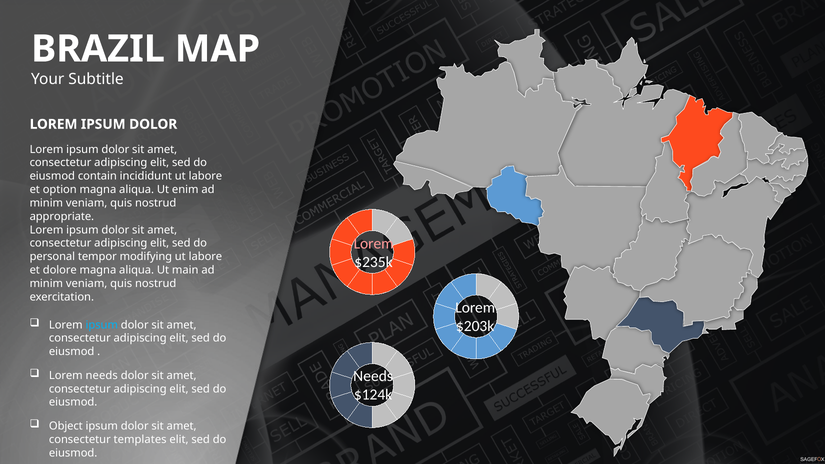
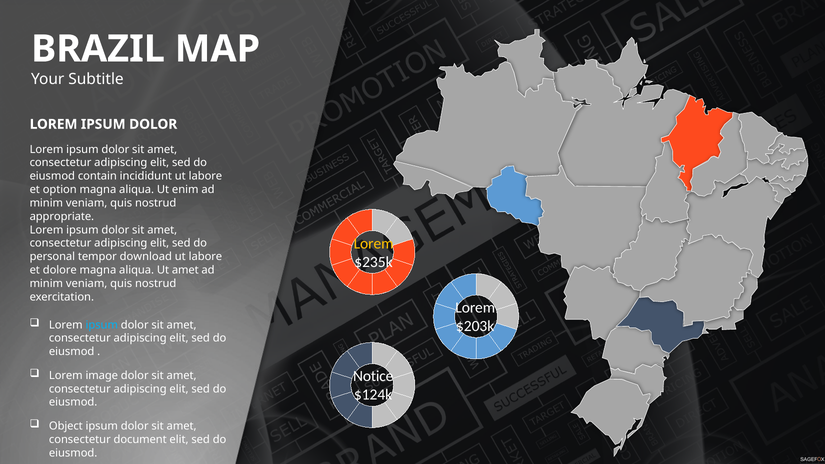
Lorem at (374, 243) colour: pink -> yellow
modifying: modifying -> download
Ut main: main -> amet
Lorem needs: needs -> image
Needs at (373, 376): Needs -> Notice
templates: templates -> document
